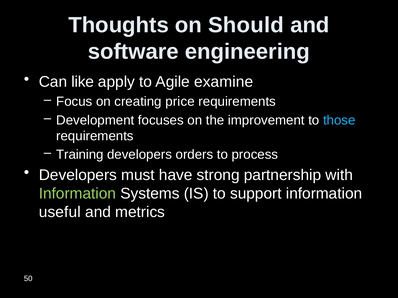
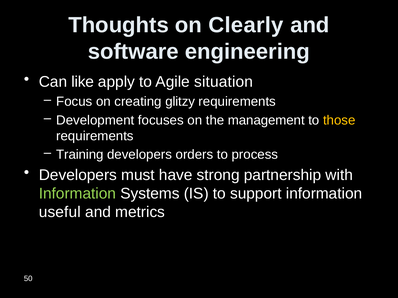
Should: Should -> Clearly
examine: examine -> situation
price: price -> glitzy
improvement: improvement -> management
those colour: light blue -> yellow
